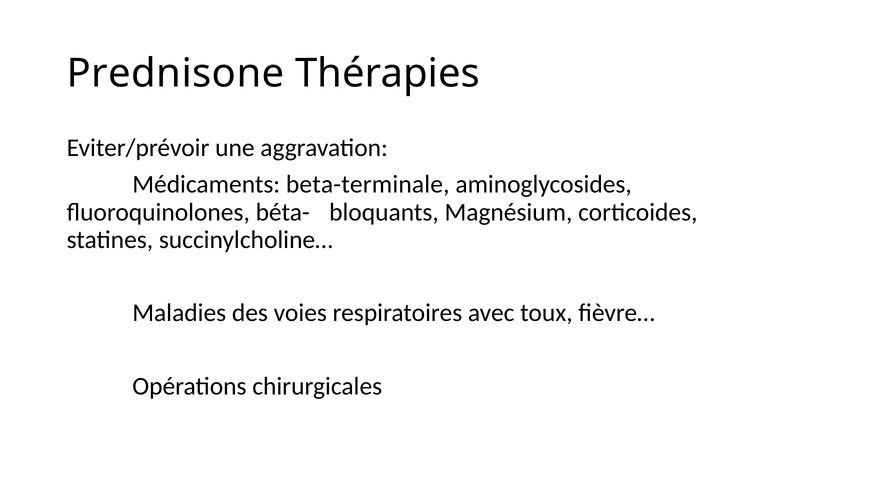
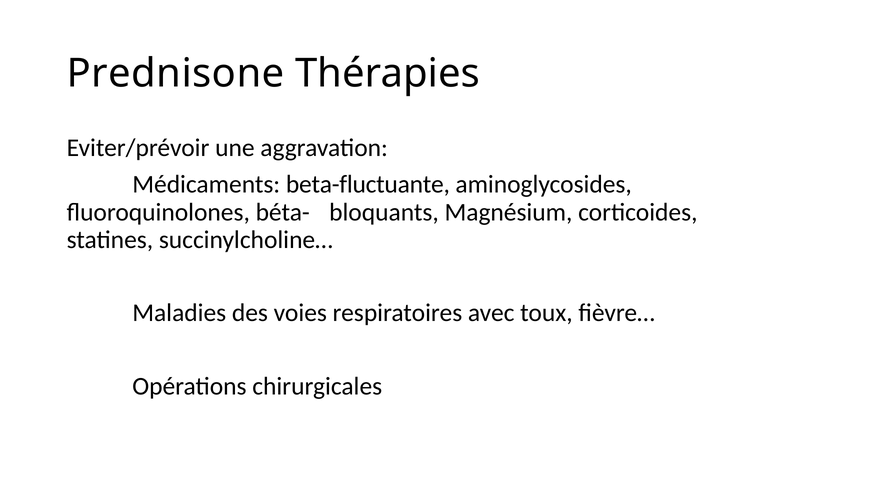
beta-terminale: beta-terminale -> beta-fluctuante
